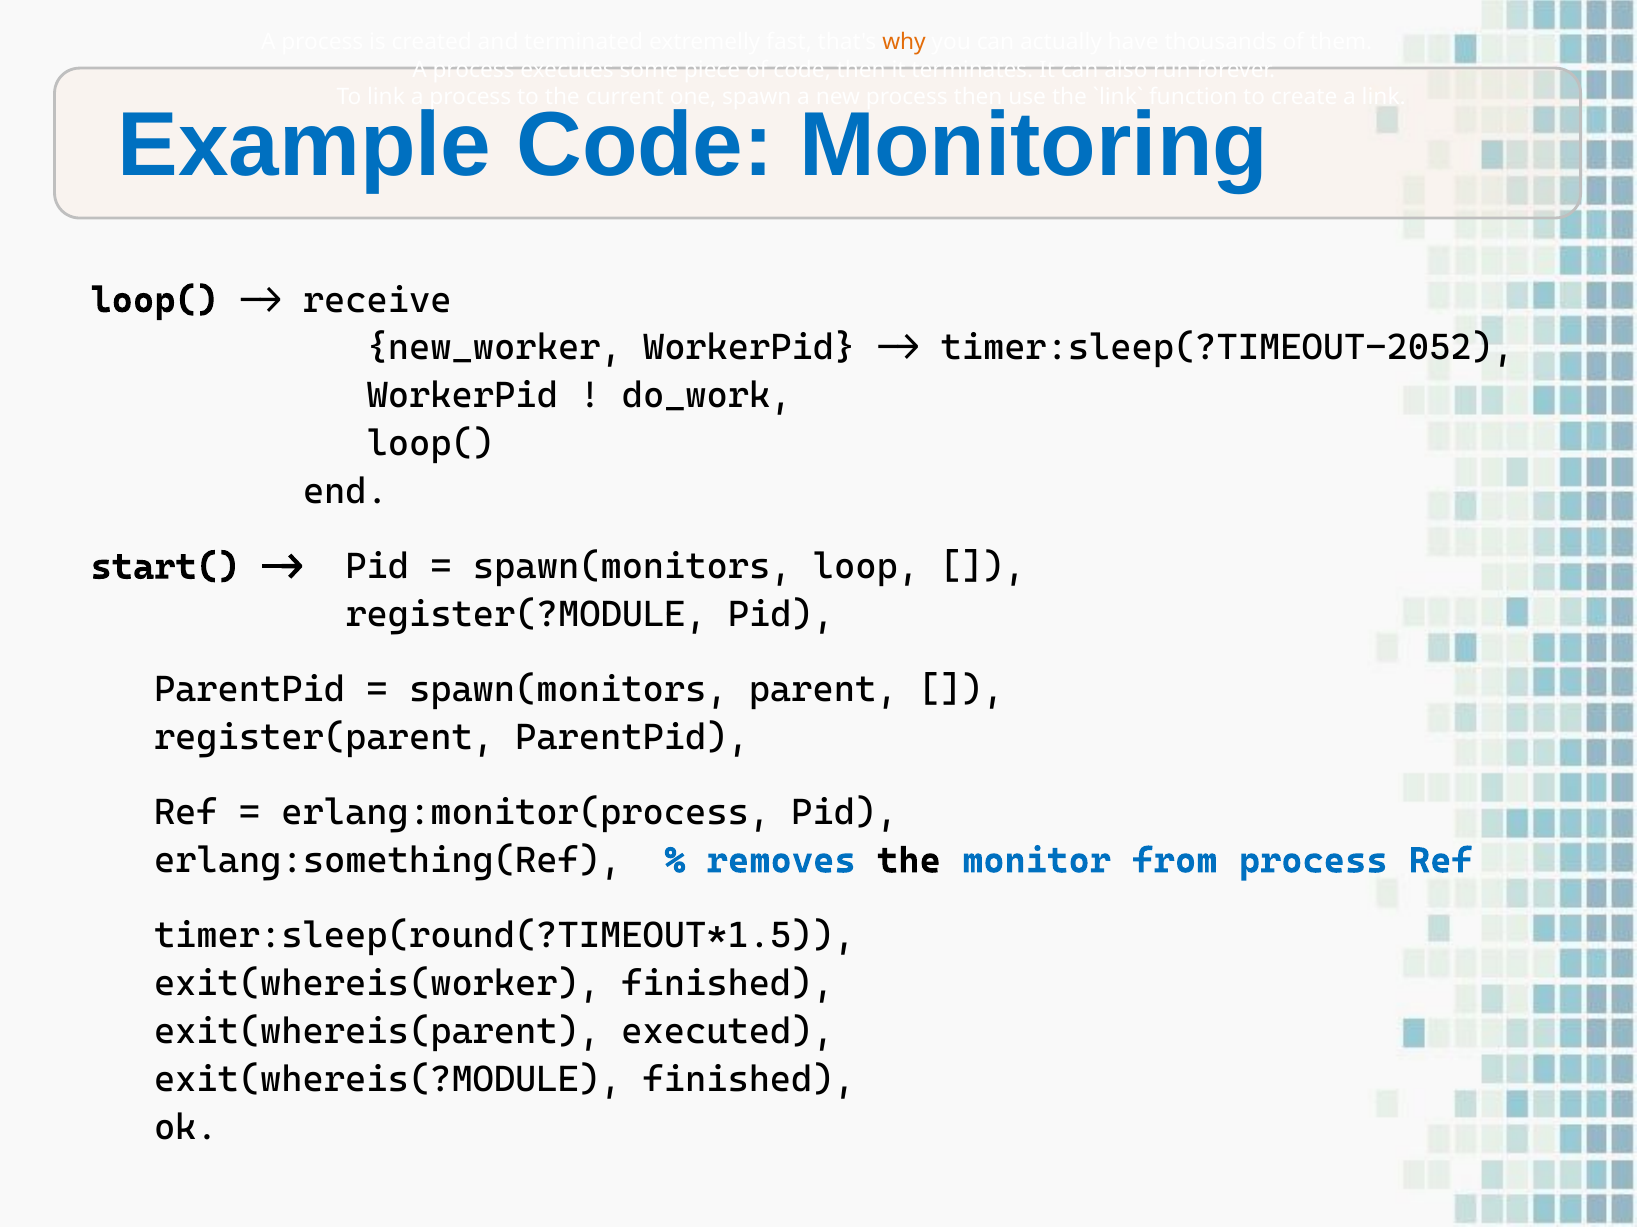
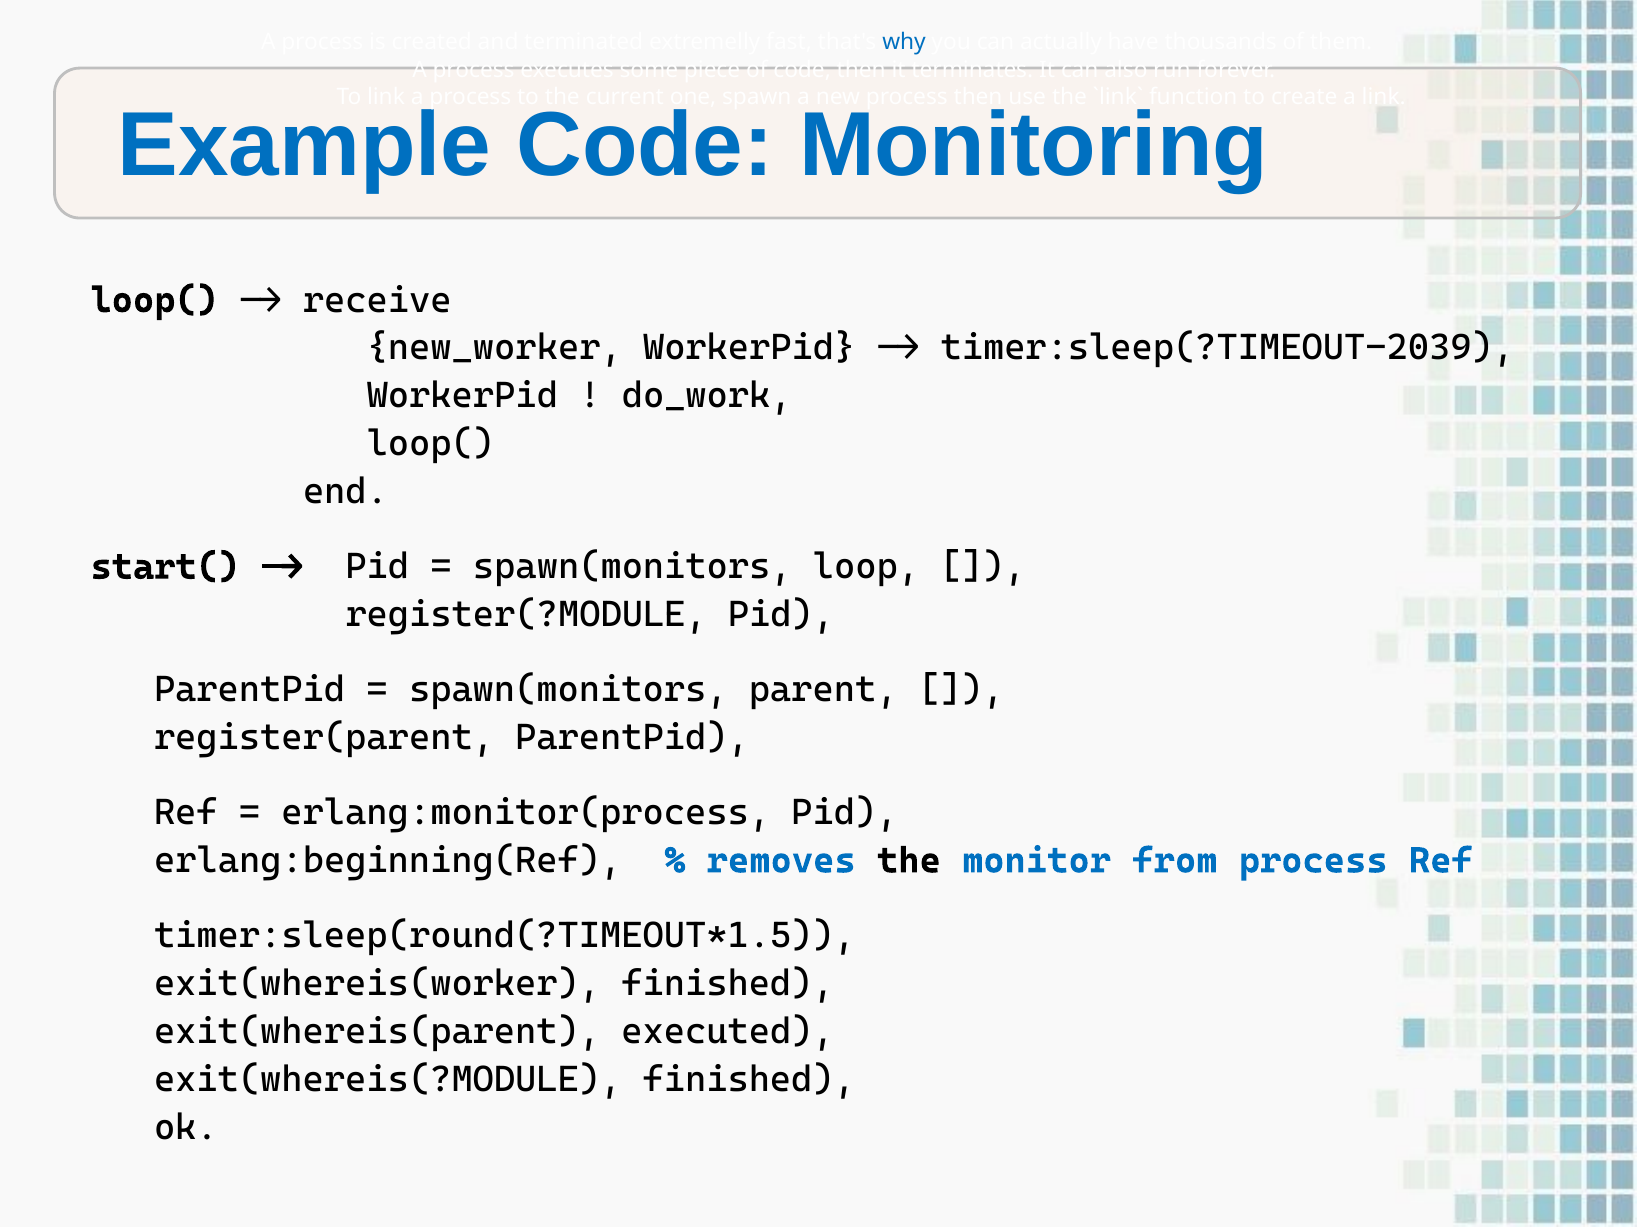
why colour: orange -> blue
timer:sleep(?TIMEOUT-2052: timer:sleep(?TIMEOUT-2052 -> timer:sleep(?TIMEOUT-2039
erlang:something(Ref: erlang:something(Ref -> erlang:beginning(Ref
